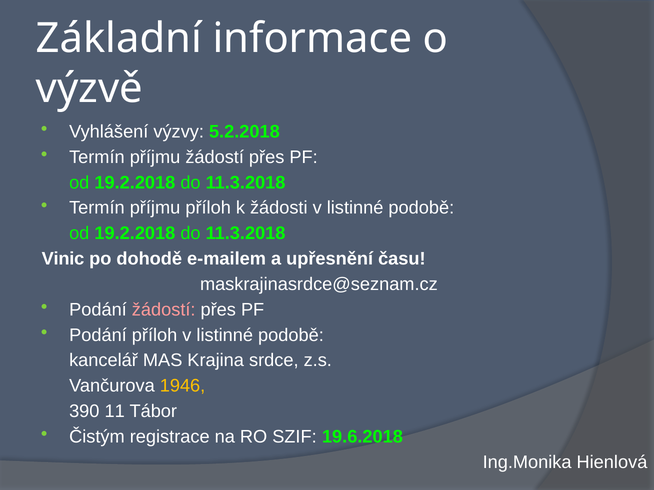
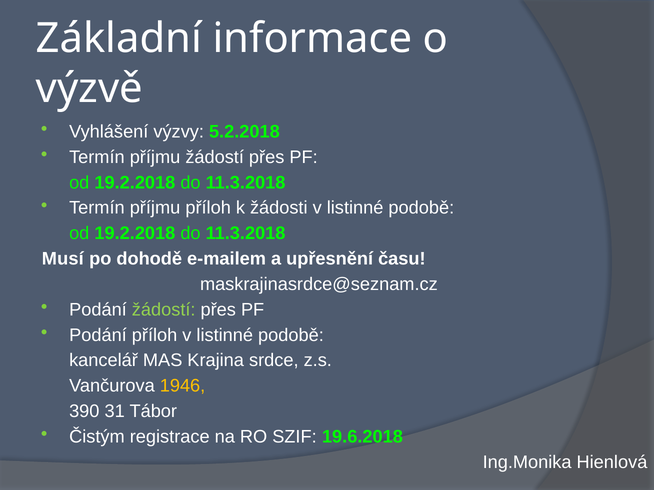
Vinic: Vinic -> Musí
žádostí at (164, 310) colour: pink -> light green
11: 11 -> 31
